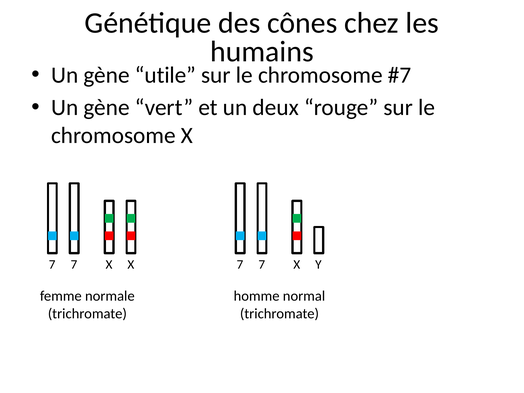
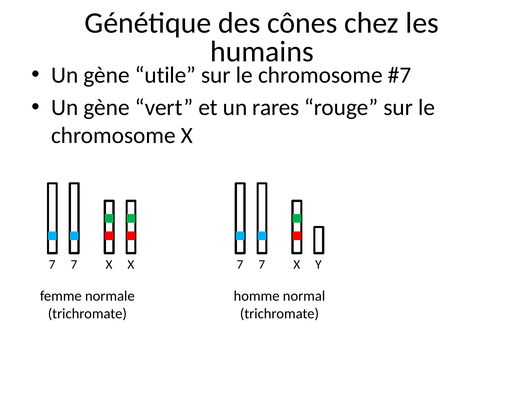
deux: deux -> rares
